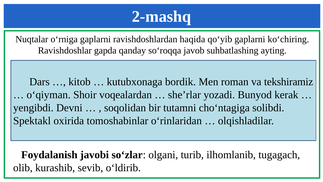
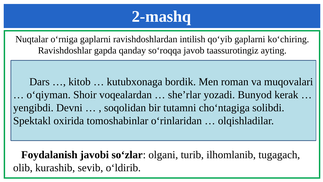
haqida: haqida -> intilish
suhbatlashing: suhbatlashing -> taassurotingiz
tekshiramiz: tekshiramiz -> muqovalari
